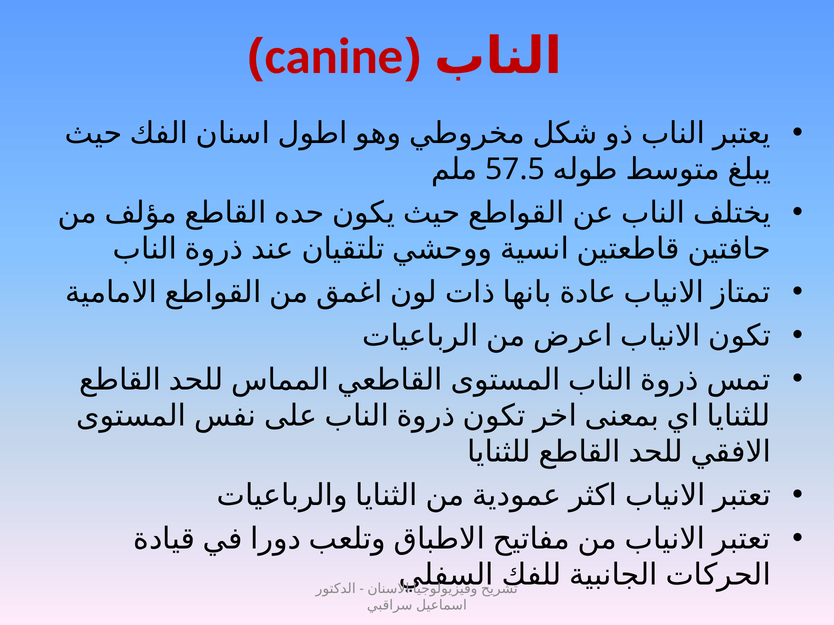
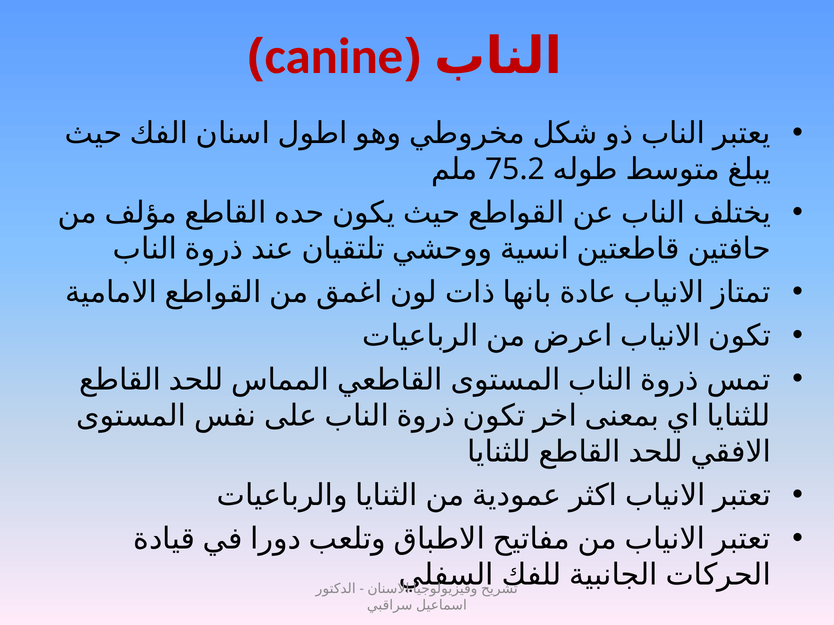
57.5: 57.5 -> 75.2
